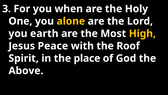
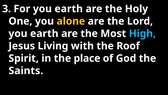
For you when: when -> earth
High colour: yellow -> light blue
Peace: Peace -> Living
Above: Above -> Saints
